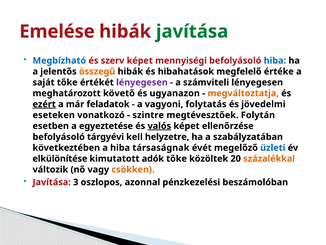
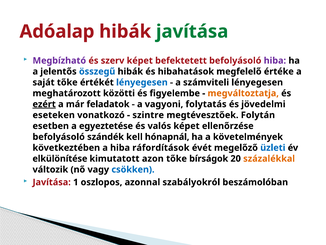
Emelése: Emelése -> Adóalap
Megbízható colour: blue -> purple
mennyiségi: mennyiségi -> befektetett
hiba at (275, 61) colour: blue -> purple
összegű colour: orange -> blue
lényegesen at (142, 82) colour: purple -> blue
követő: követő -> közötti
ugyanazon: ugyanazon -> figyelembe
valós underline: present -> none
tárgyévi: tárgyévi -> szándék
helyzetre: helyzetre -> hónapnál
szabályzatában: szabályzatában -> követelmények
társaságnak: társaságnak -> ráfordítások
adók: adók -> azon
közöltek: közöltek -> bírságok
csökken colour: orange -> blue
3: 3 -> 1
pénzkezelési: pénzkezelési -> szabályokról
